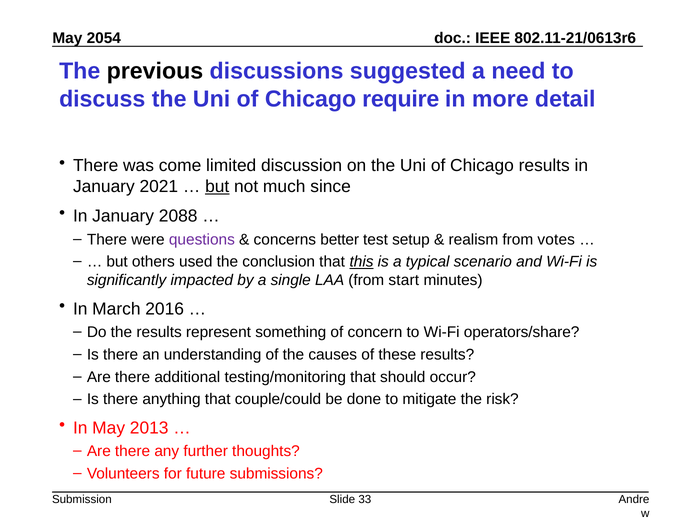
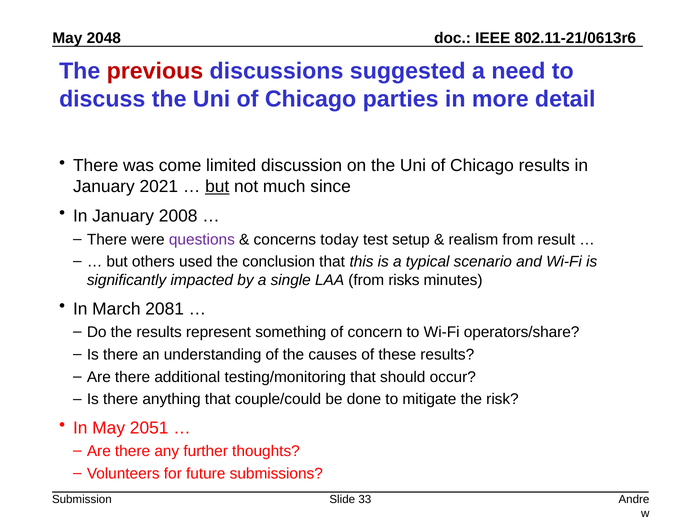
2054: 2054 -> 2048
previous colour: black -> red
require: require -> parties
2088: 2088 -> 2008
better: better -> today
votes: votes -> result
this underline: present -> none
start: start -> risks
2016: 2016 -> 2081
2013: 2013 -> 2051
